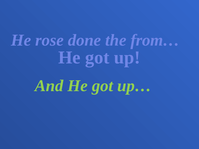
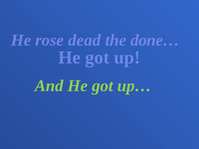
done: done -> dead
from…: from… -> done…
